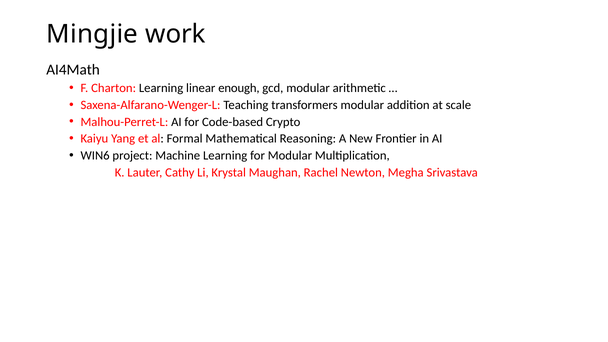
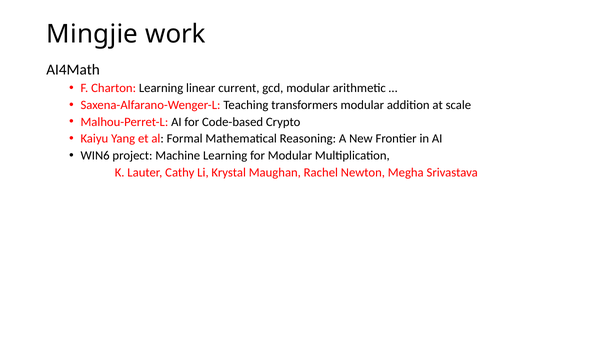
enough: enough -> current
